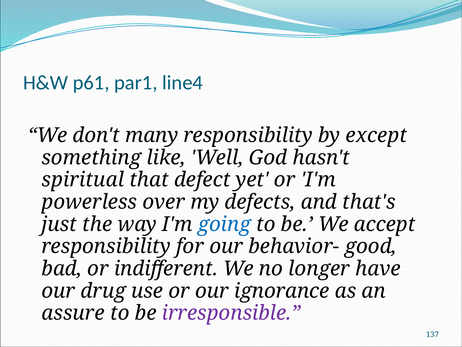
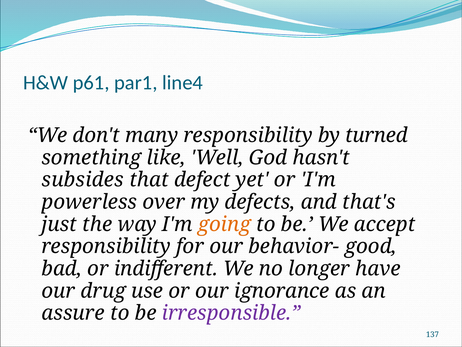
except: except -> turned
spiritual: spiritual -> subsides
going colour: blue -> orange
